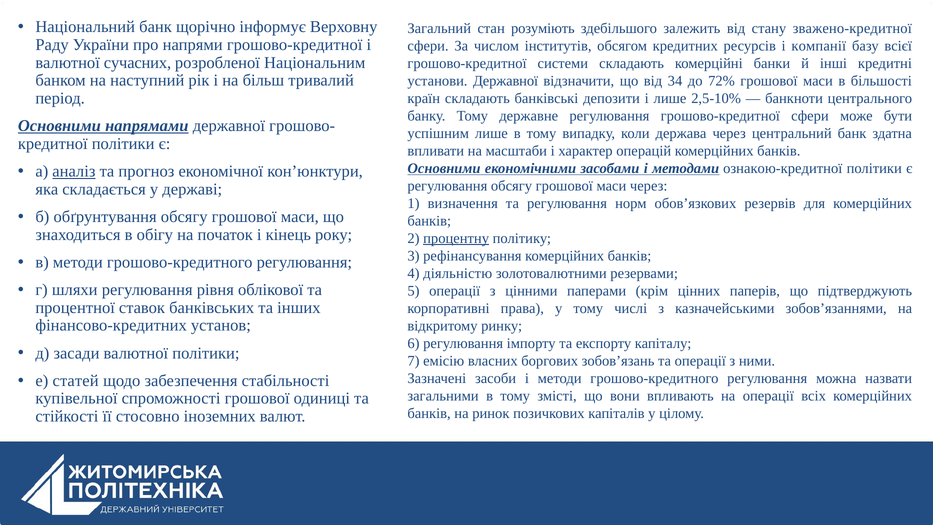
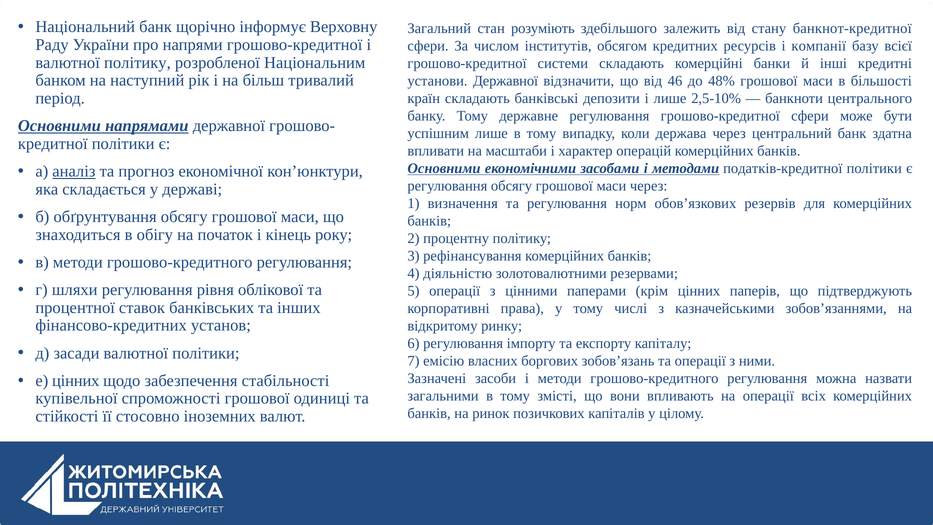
зважено-кредитної: зважено-кредитної -> банкнот-кредитної
валютної сучасних: сучасних -> політику
34: 34 -> 46
72%: 72% -> 48%
ознакою-кредитної: ознакою-кредитної -> податків-кредитної
процентну underline: present -> none
е статей: статей -> цінних
